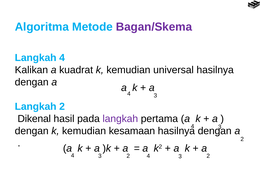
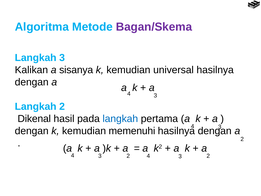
Langkah 4: 4 -> 3
kuadrat: kuadrat -> sisanya
langkah at (120, 119) colour: purple -> blue
kesamaan: kesamaan -> memenuhi
